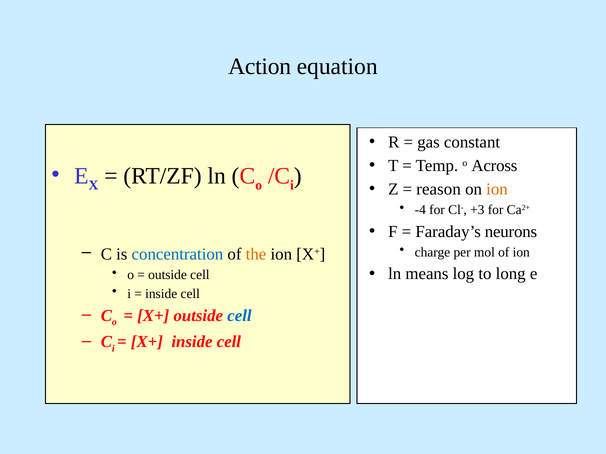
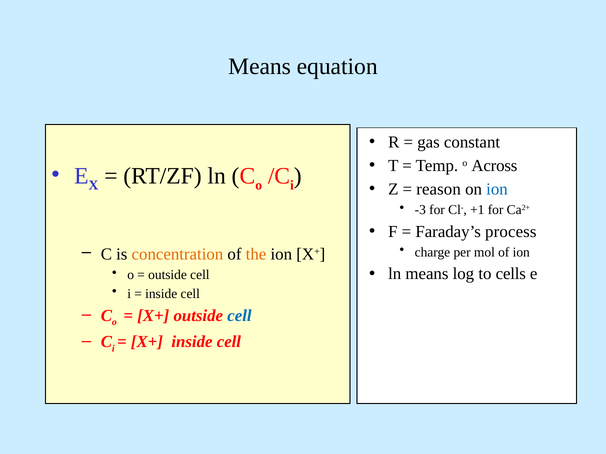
Action at (260, 66): Action -> Means
ion at (497, 189) colour: orange -> blue
-4: -4 -> -3
+3: +3 -> +1
neurons: neurons -> process
concentration colour: blue -> orange
long: long -> cells
